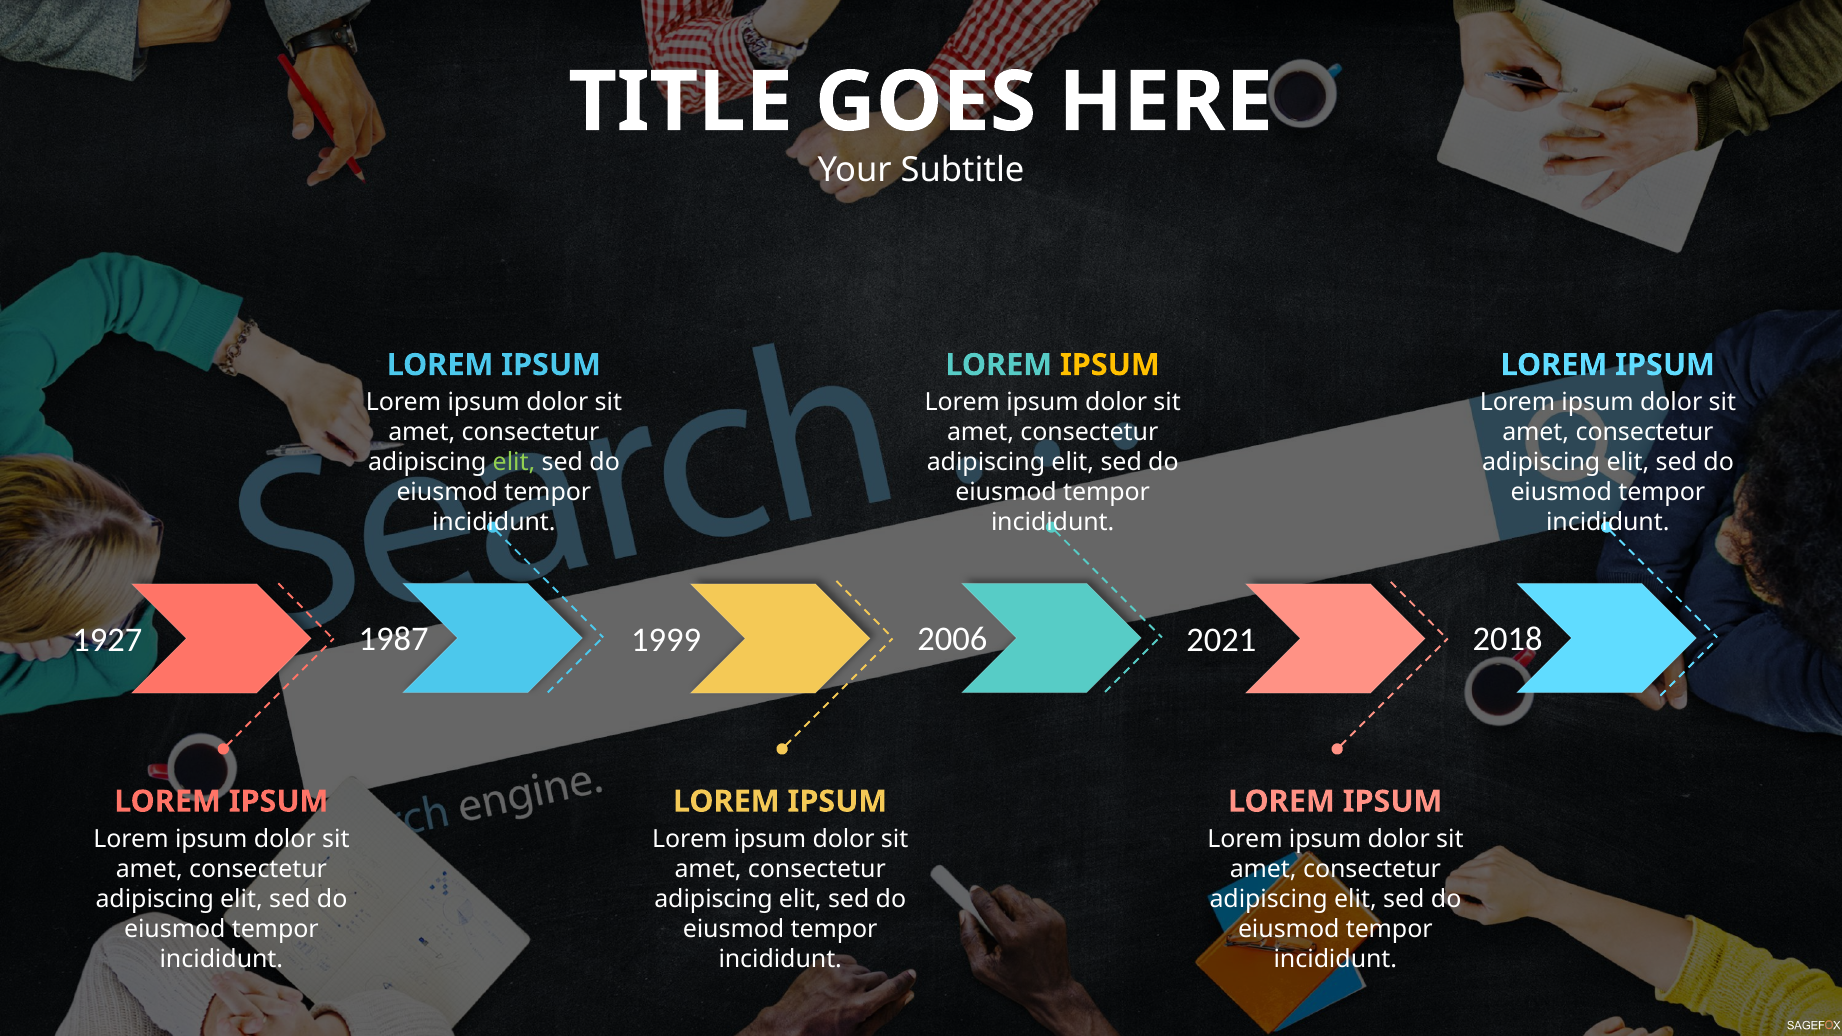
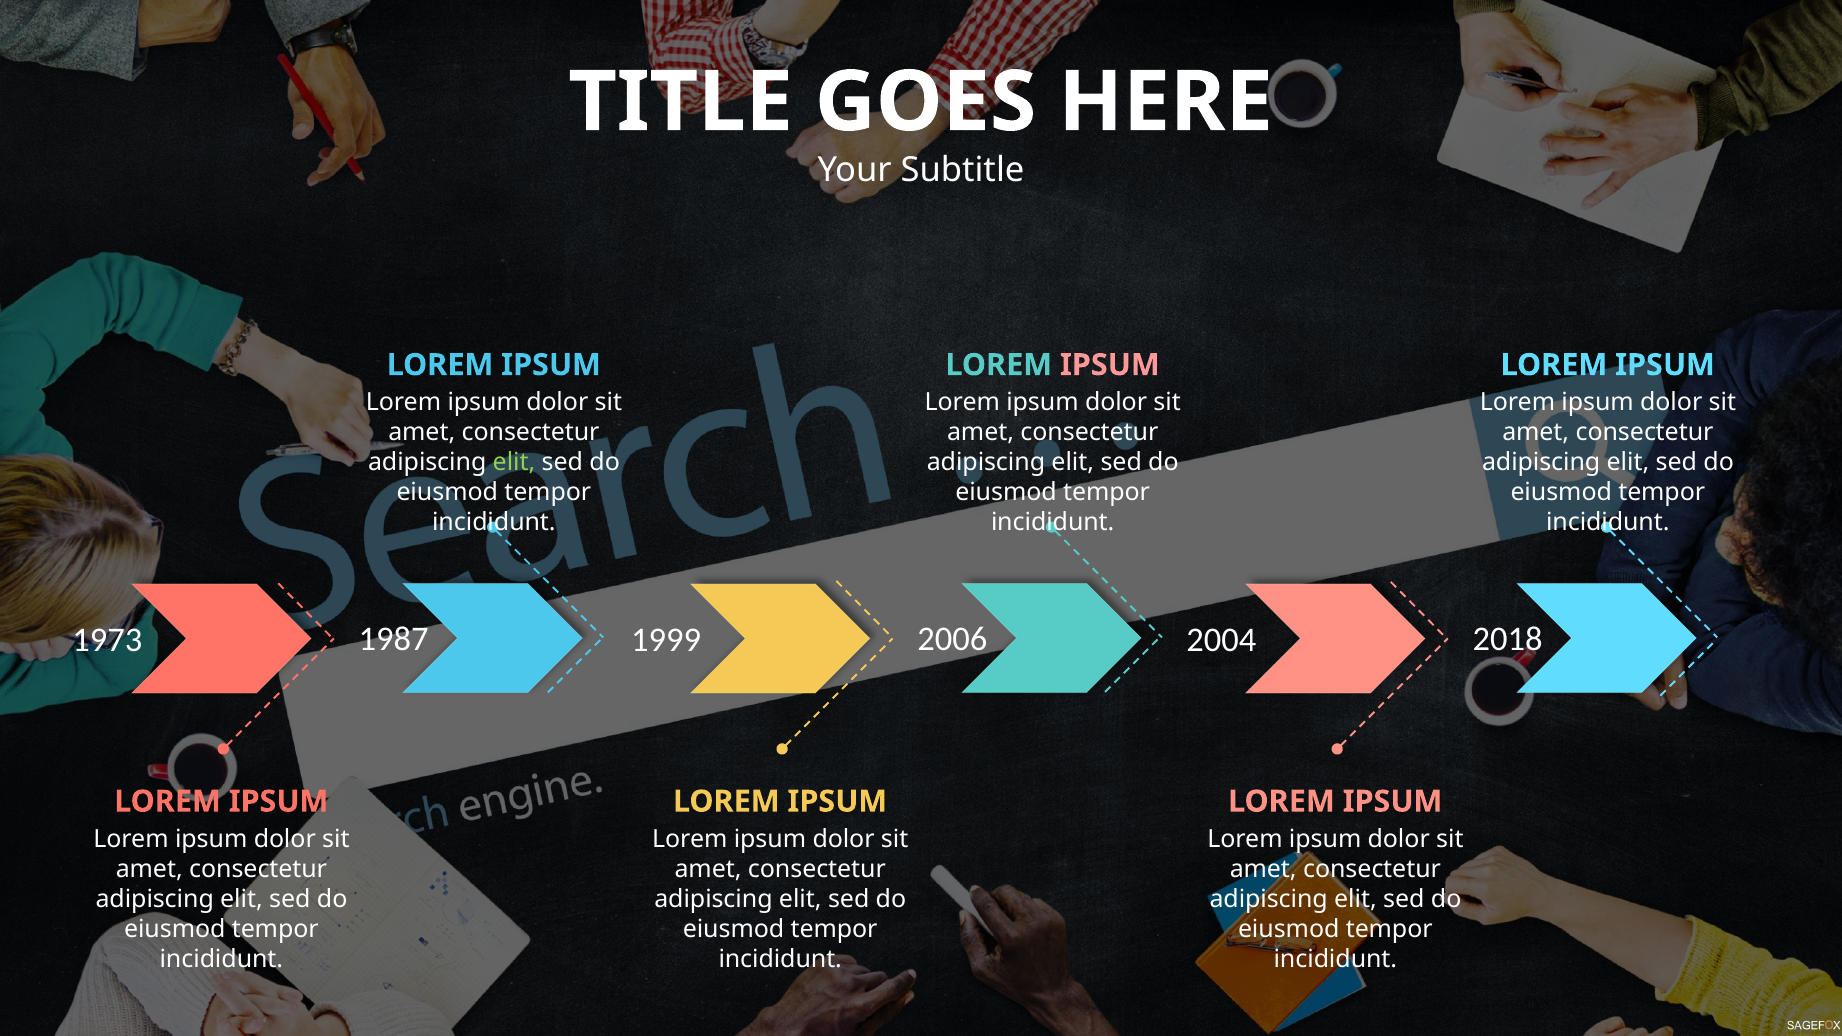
IPSUM at (1110, 365) colour: yellow -> pink
1927: 1927 -> 1973
2021: 2021 -> 2004
